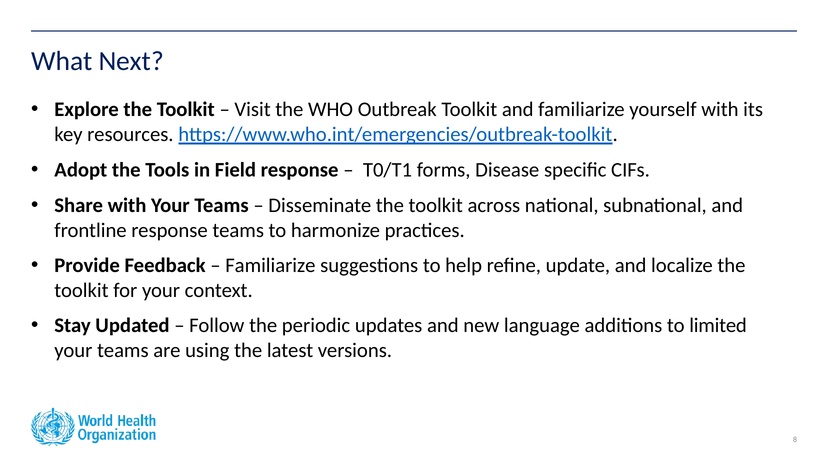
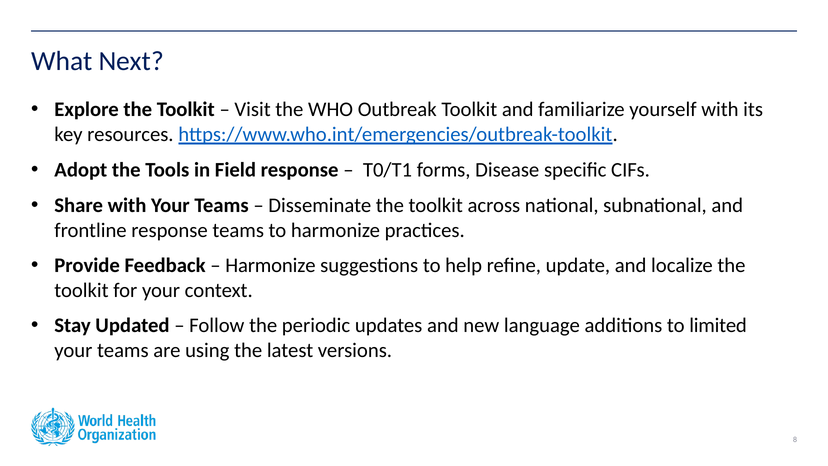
Familiarize at (270, 265): Familiarize -> Harmonize
